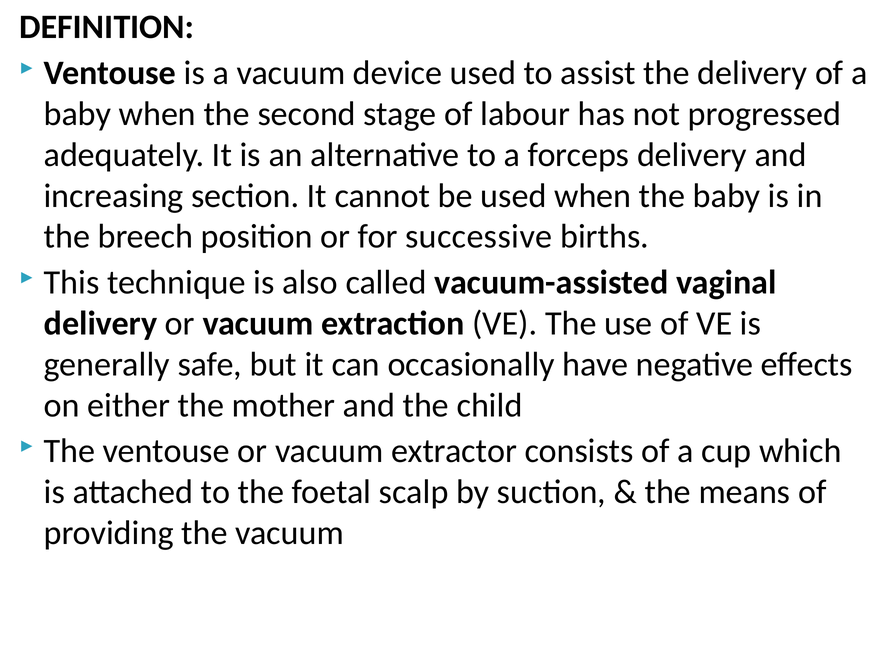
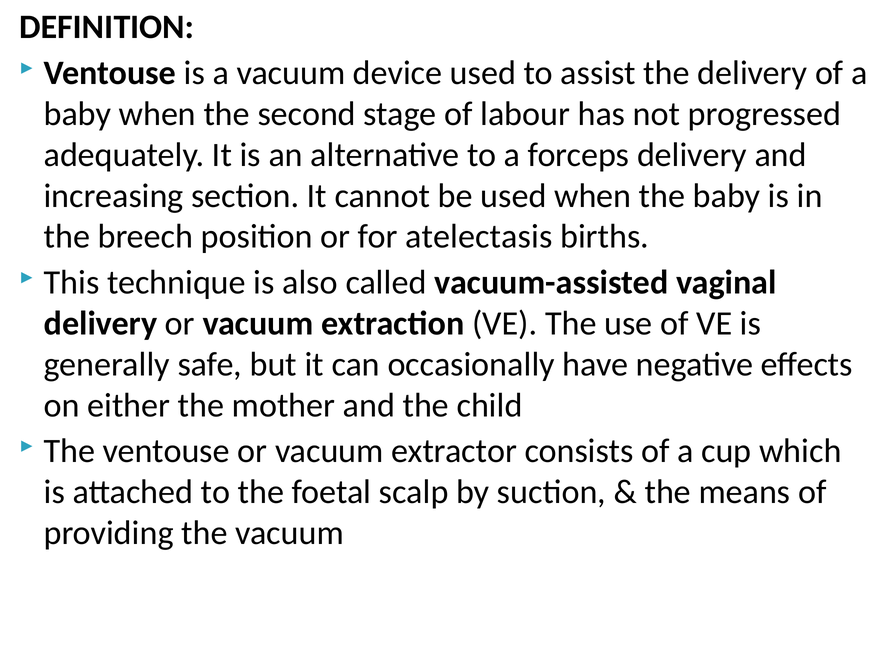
successive: successive -> atelectasis
